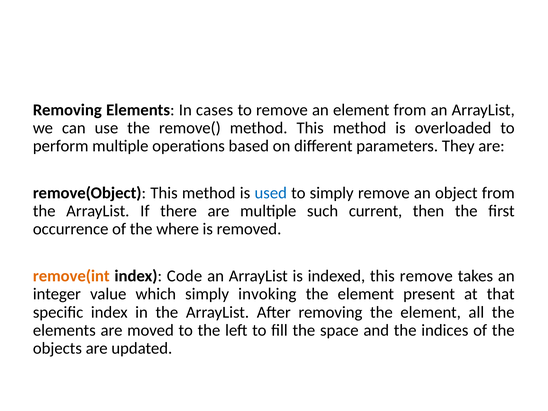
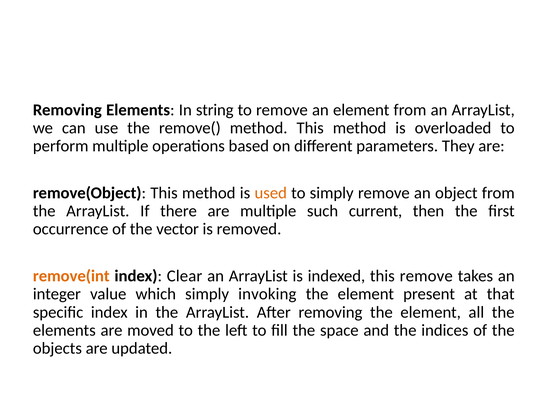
cases: cases -> string
used colour: blue -> orange
where: where -> vector
Code: Code -> Clear
